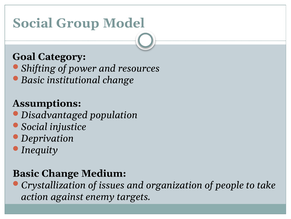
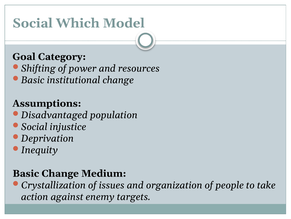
Group: Group -> Which
